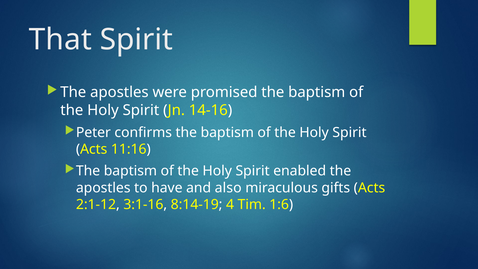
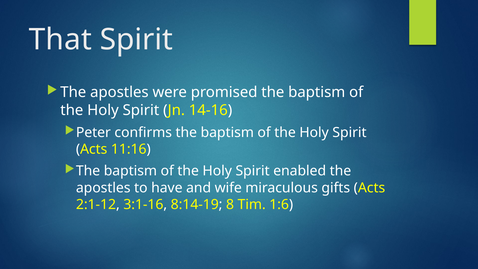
also: also -> wife
4: 4 -> 8
